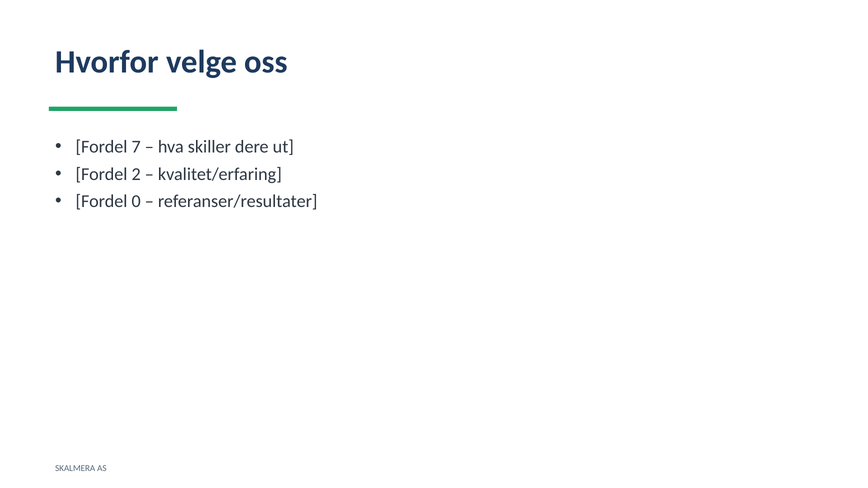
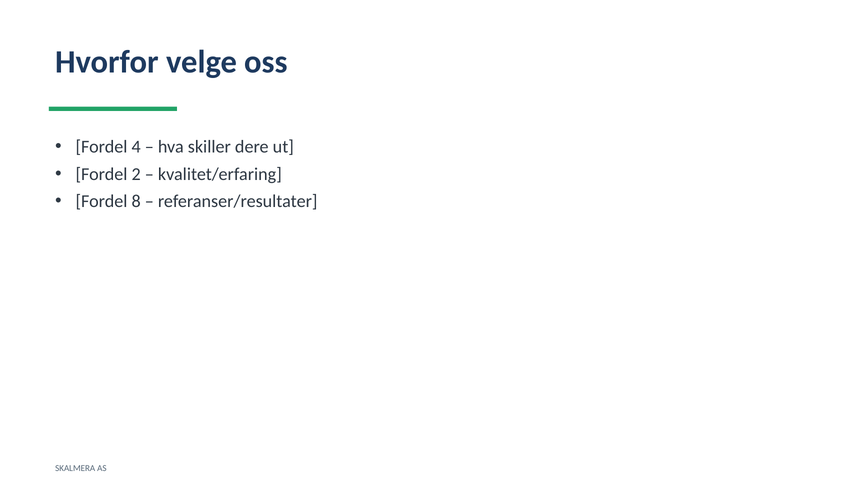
7: 7 -> 4
0: 0 -> 8
